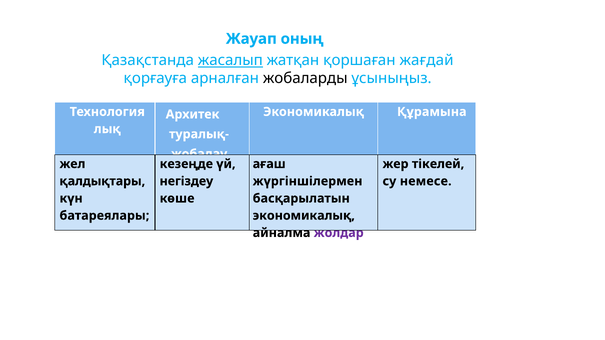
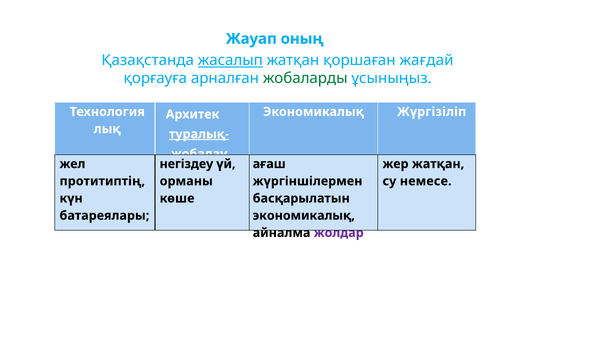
жобаларды colour: black -> green
Құрамына: Құрамына -> Жүргізіліп
туралық- underline: none -> present
кезеңде: кезеңде -> негіздеу
жер тікелей: тікелей -> жатқан
қалдықтары: қалдықтары -> протитиптің
негіздеу: негіздеу -> орманы
